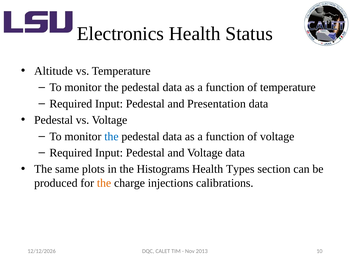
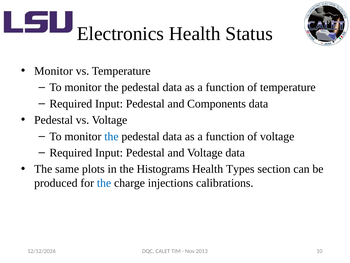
Altitude at (53, 71): Altitude -> Monitor
Presentation: Presentation -> Components
the at (104, 183) colour: orange -> blue
